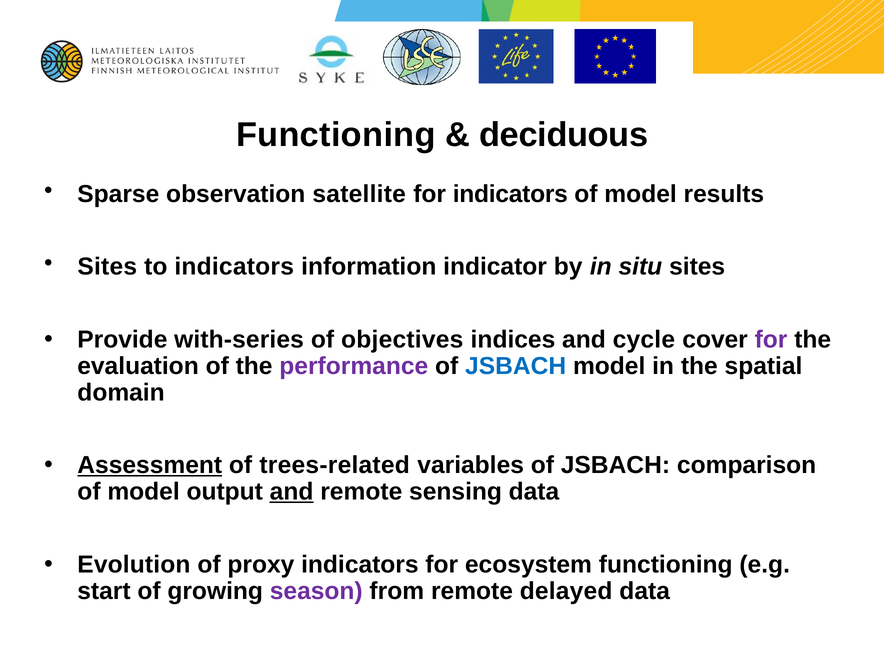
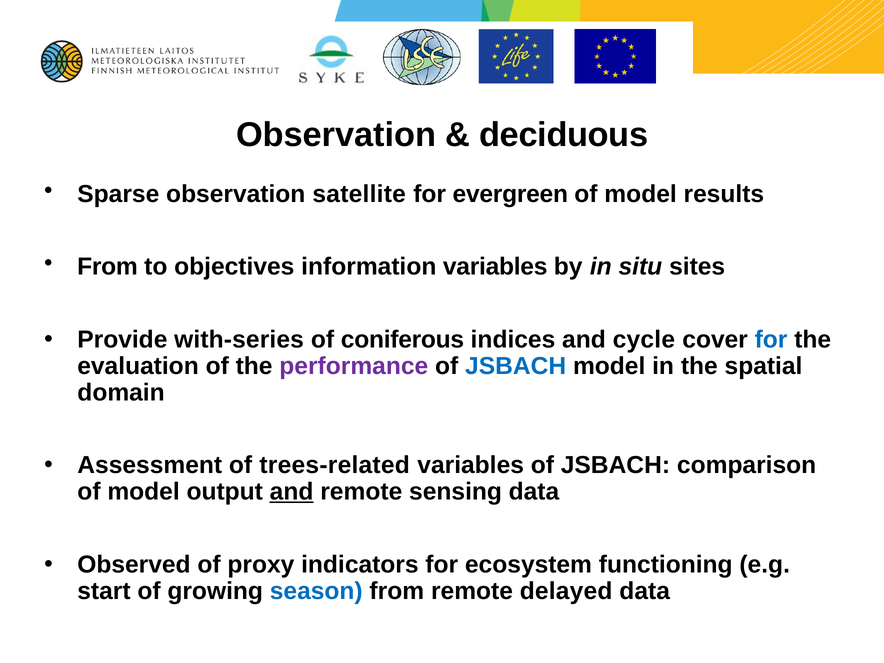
Functioning at (336, 135): Functioning -> Observation
for indicators: indicators -> evergreen
Sites at (107, 267): Sites -> From
to indicators: indicators -> objectives
information indicator: indicator -> variables
objectives: objectives -> coniferous
for at (771, 340) colour: purple -> blue
Assessment underline: present -> none
Evolution: Evolution -> Observed
season colour: purple -> blue
